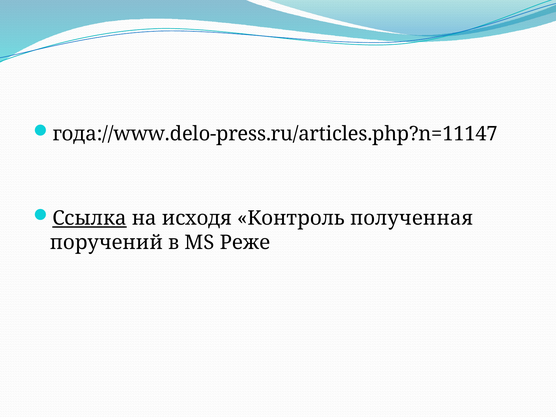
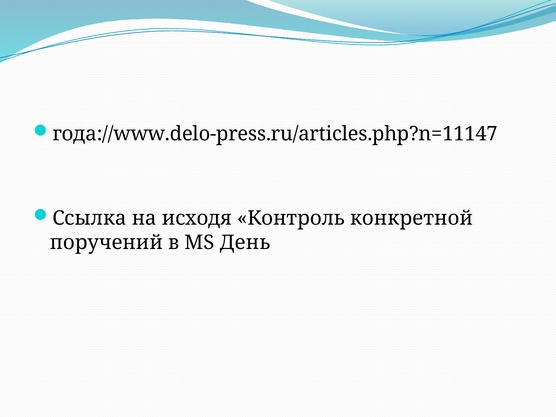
Ссылка underline: present -> none
полученная: полученная -> конкретной
Реже: Реже -> День
